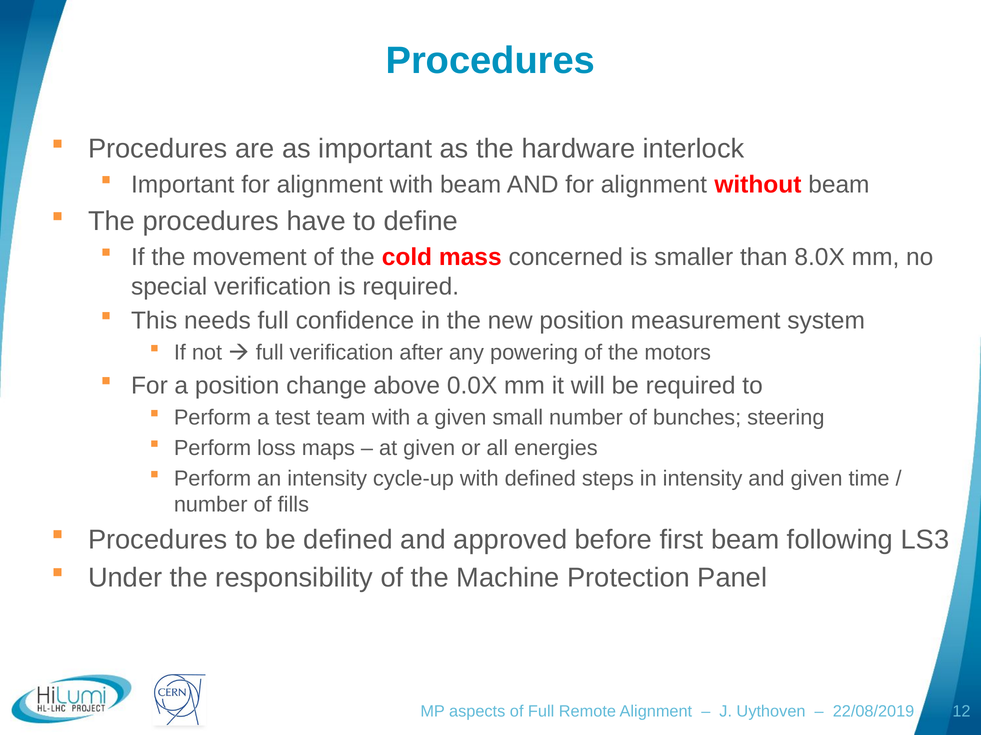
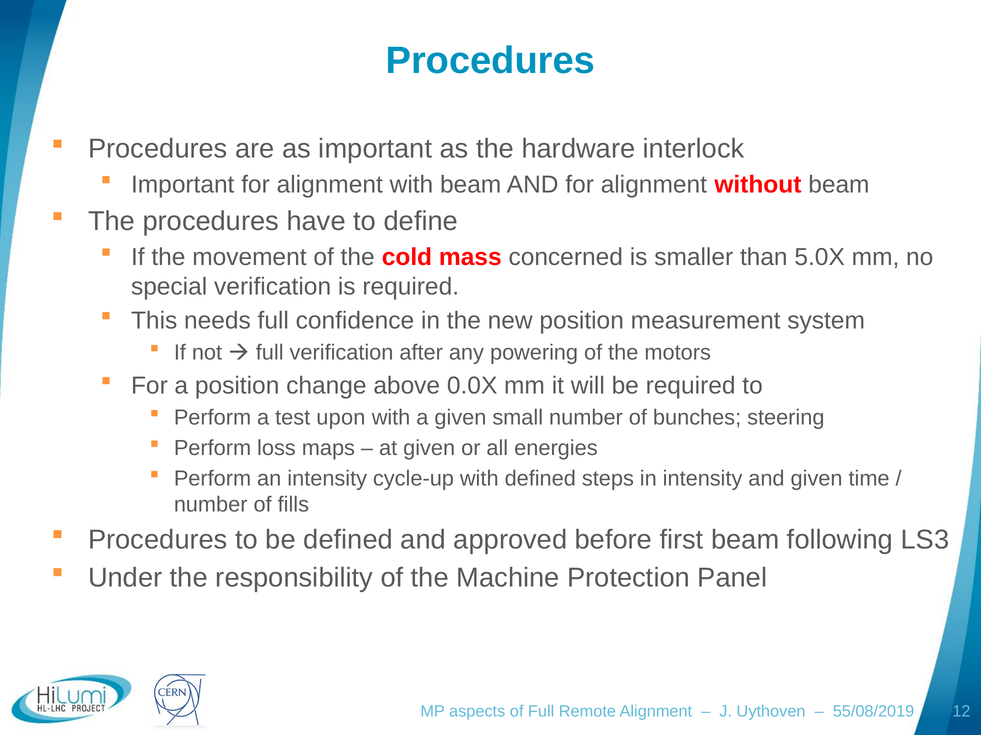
8.0X: 8.0X -> 5.0X
team: team -> upon
22/08/2019: 22/08/2019 -> 55/08/2019
